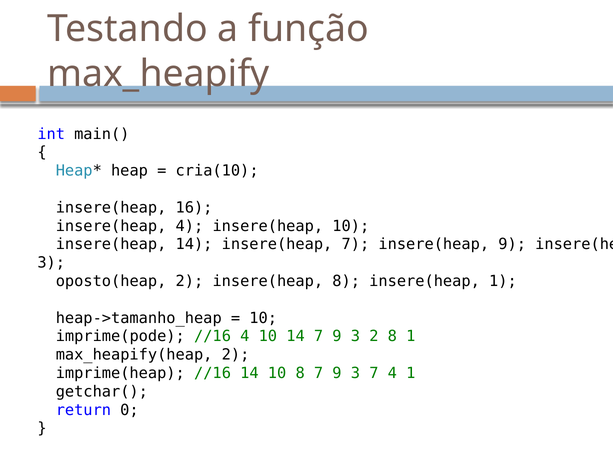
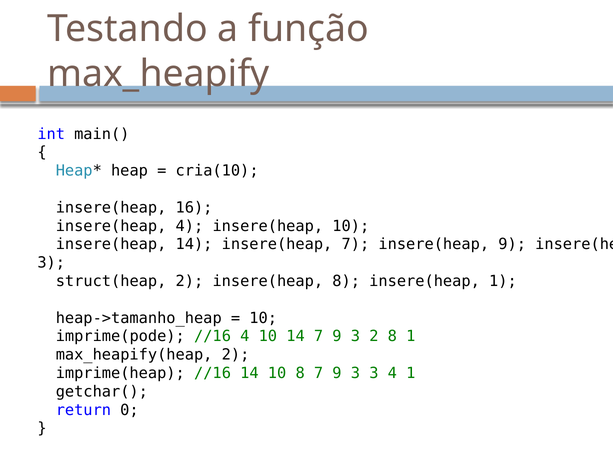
oposto(heap: oposto(heap -> struct(heap
3 7: 7 -> 3
